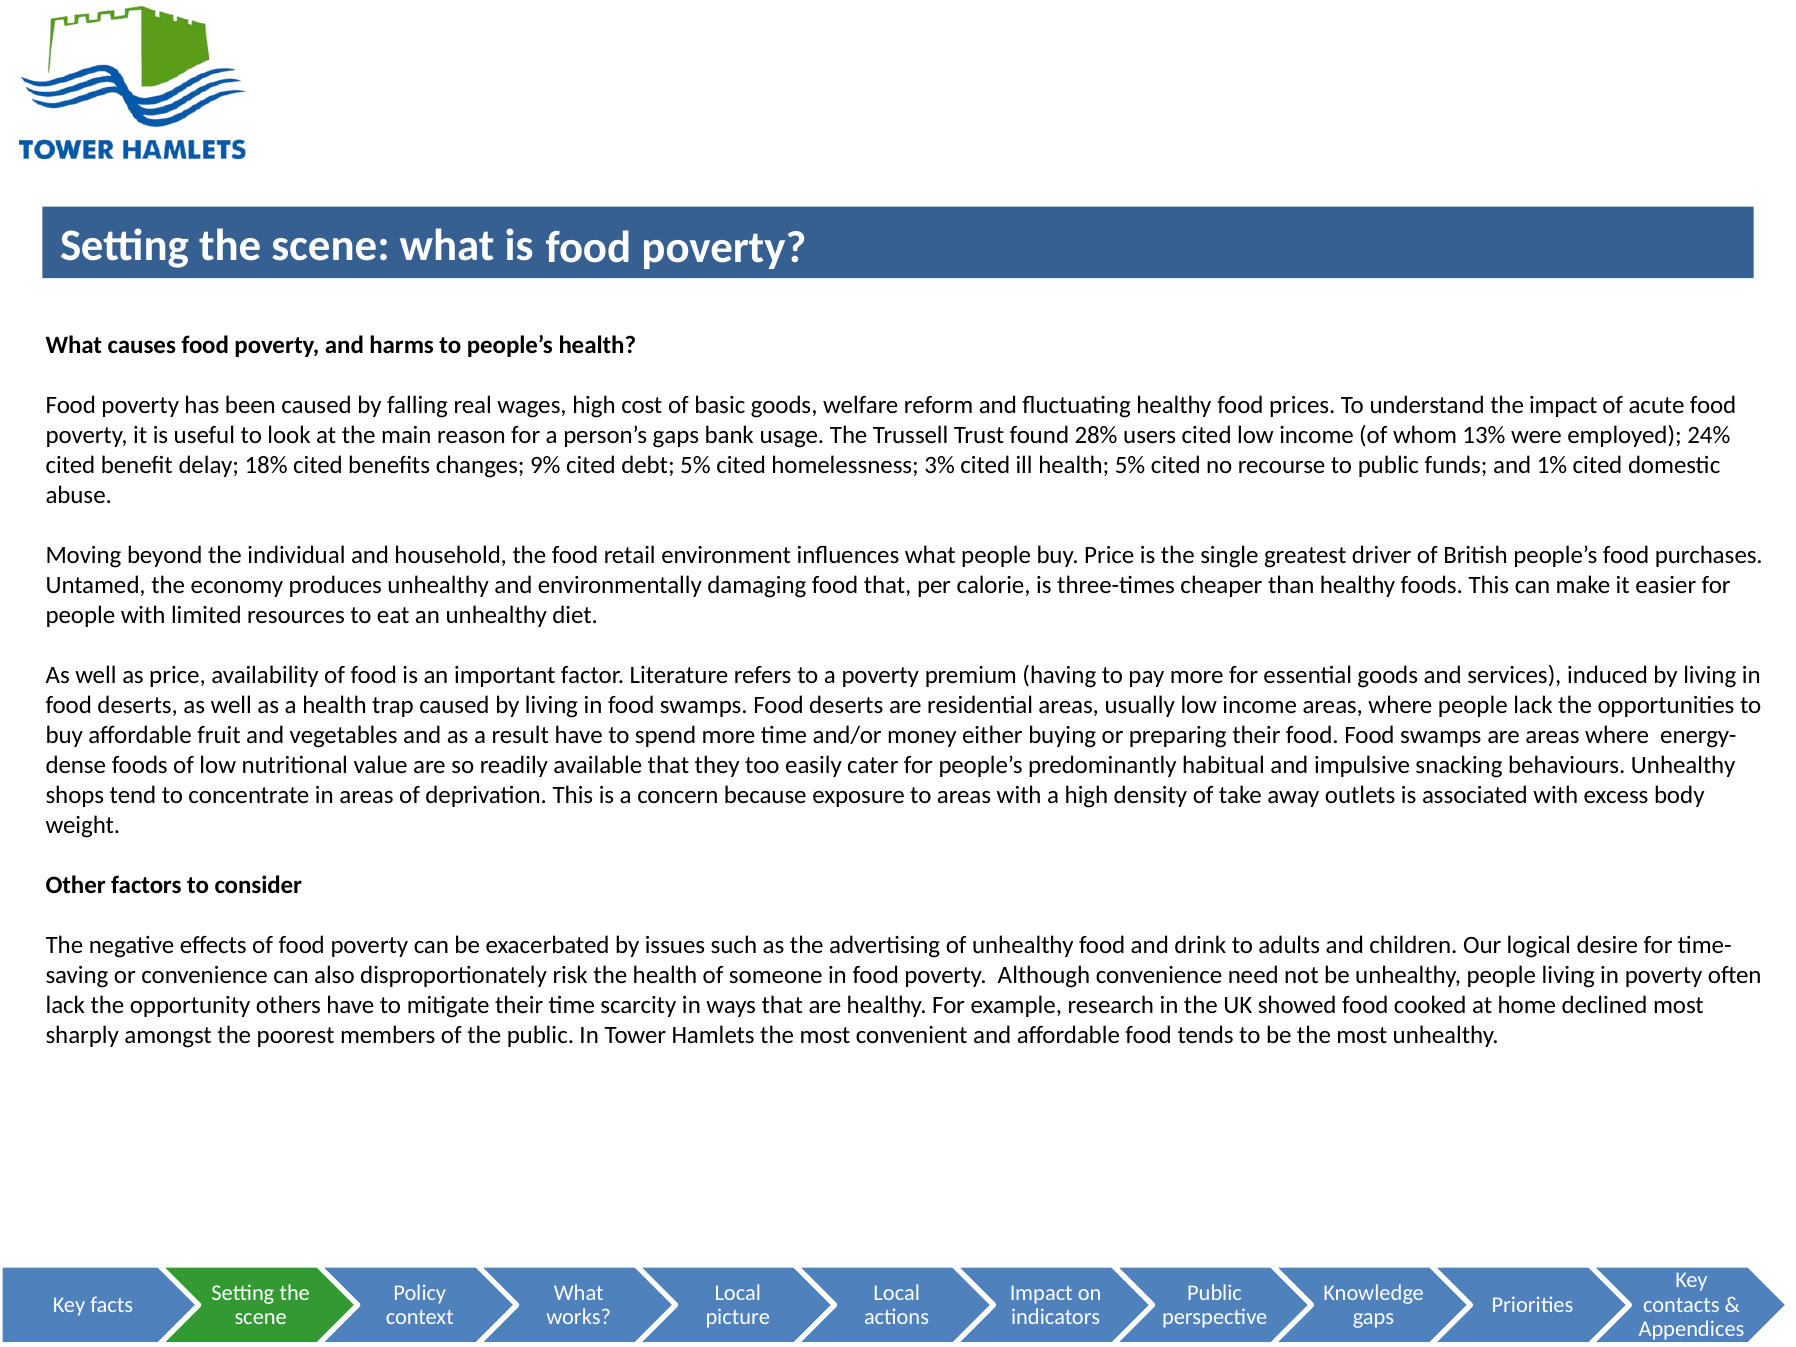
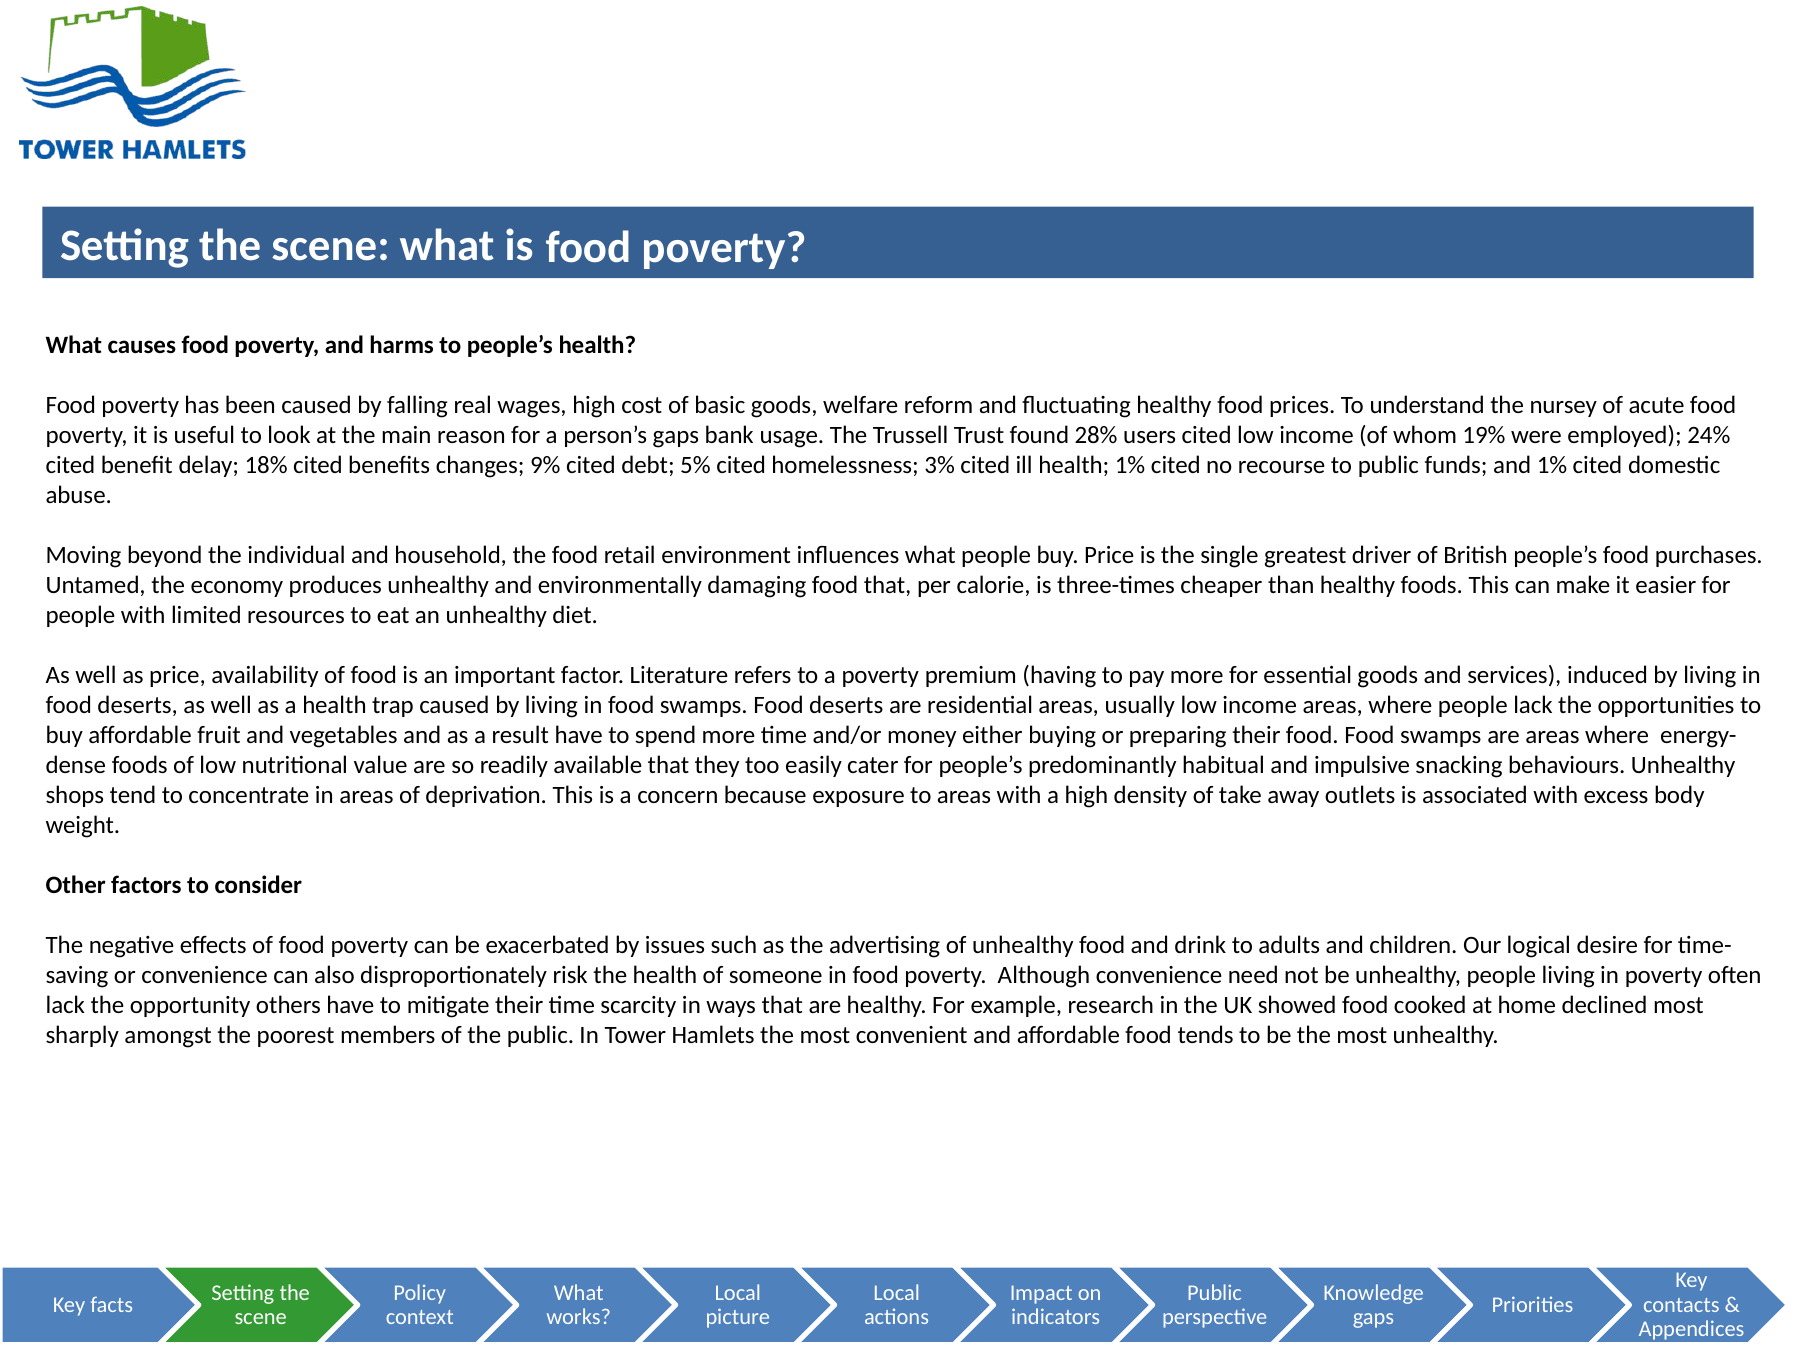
the impact: impact -> nursey
13%: 13% -> 19%
health 5%: 5% -> 1%
